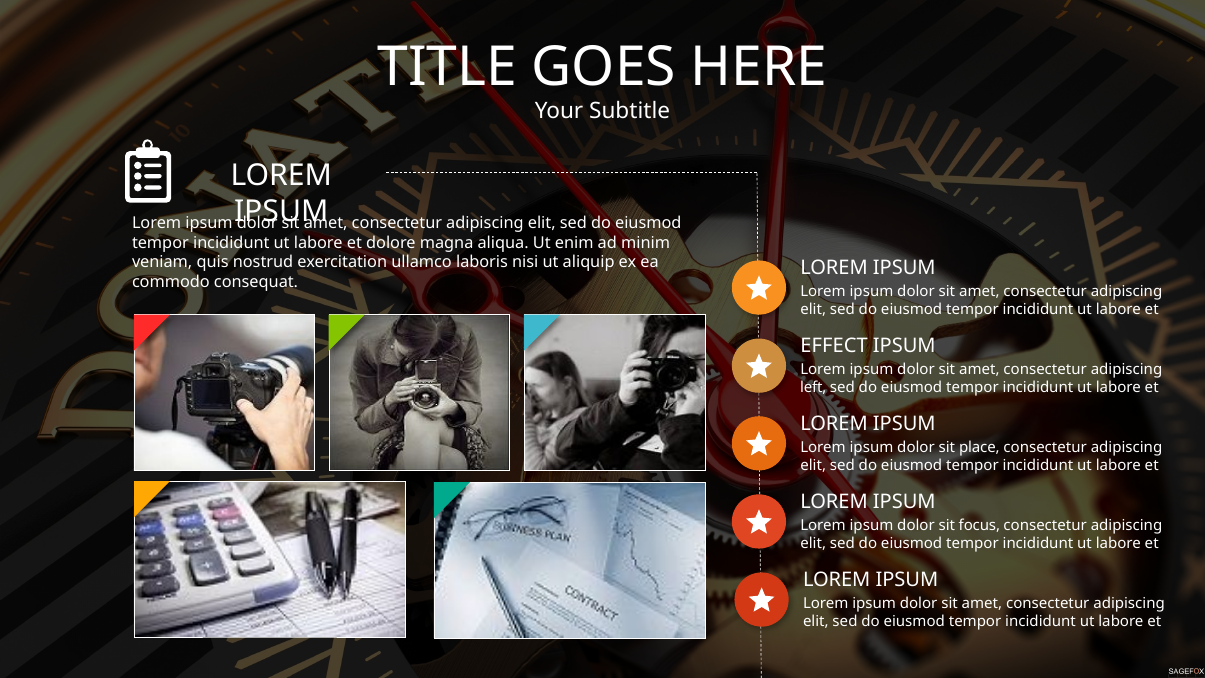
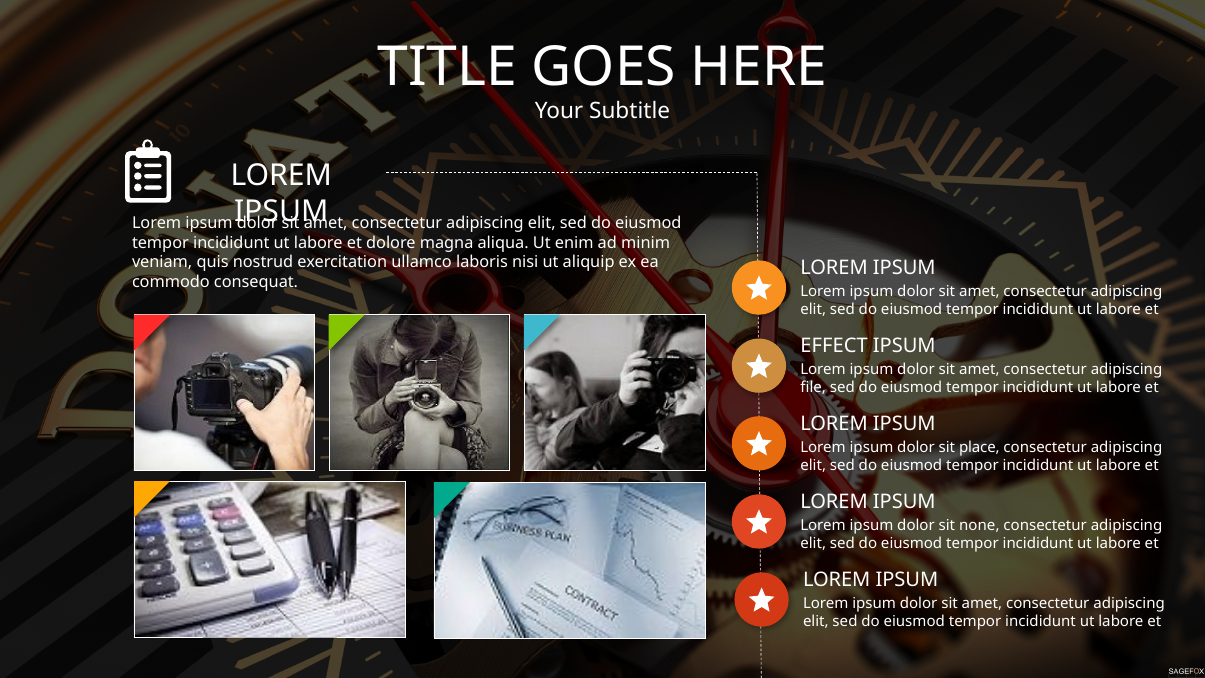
left: left -> file
focus: focus -> none
